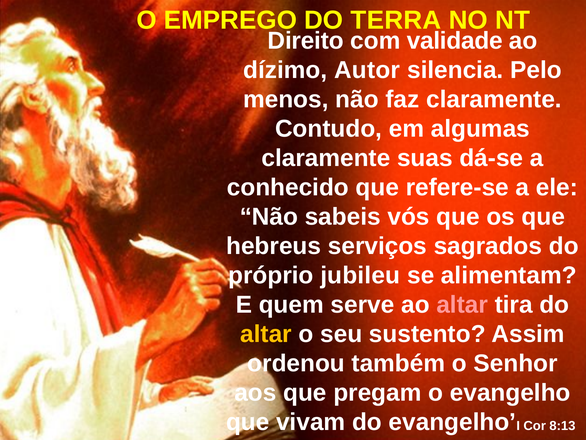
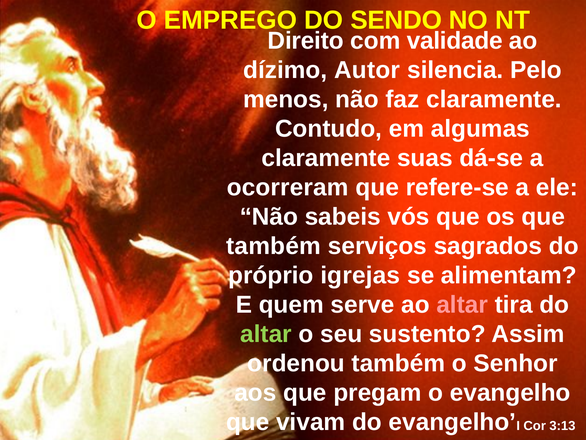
TERRA: TERRA -> SENDO
conhecido: conhecido -> ocorreram
hebreus at (274, 246): hebreus -> também
jubileu: jubileu -> igrejas
altar at (266, 334) colour: yellow -> light green
8:13: 8:13 -> 3:13
